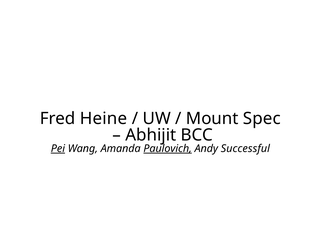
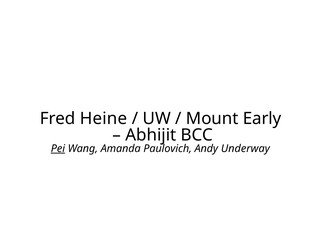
Spec: Spec -> Early
Paulovich underline: present -> none
Successful: Successful -> Underway
